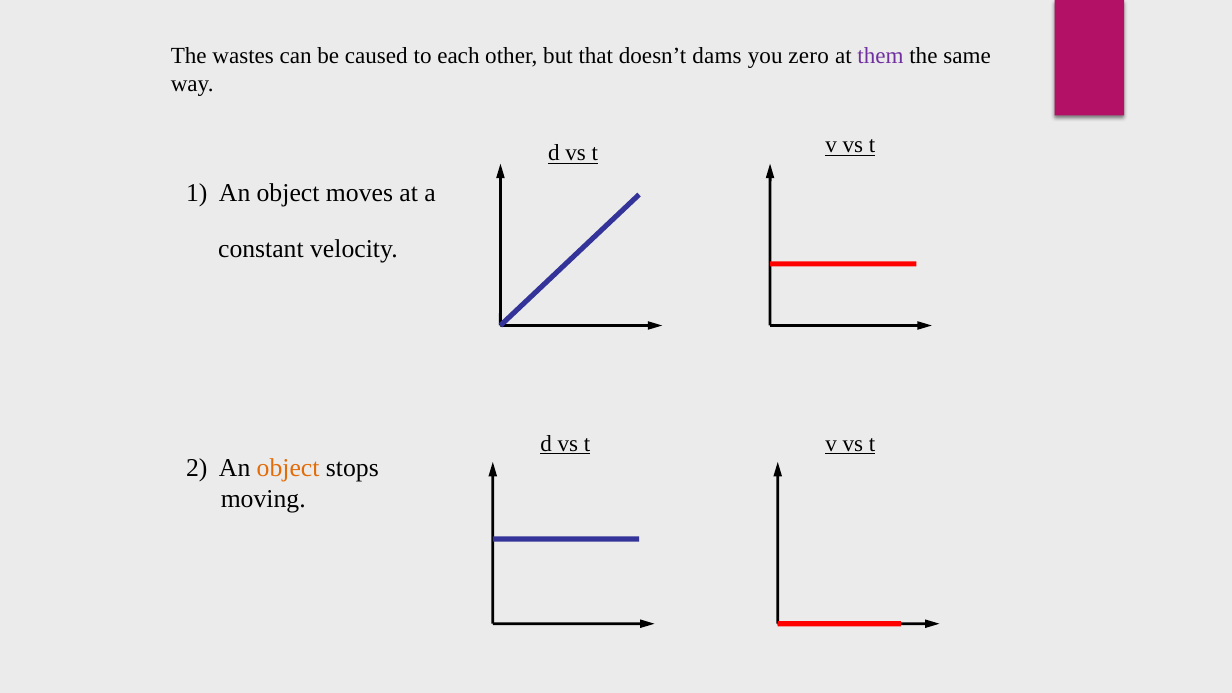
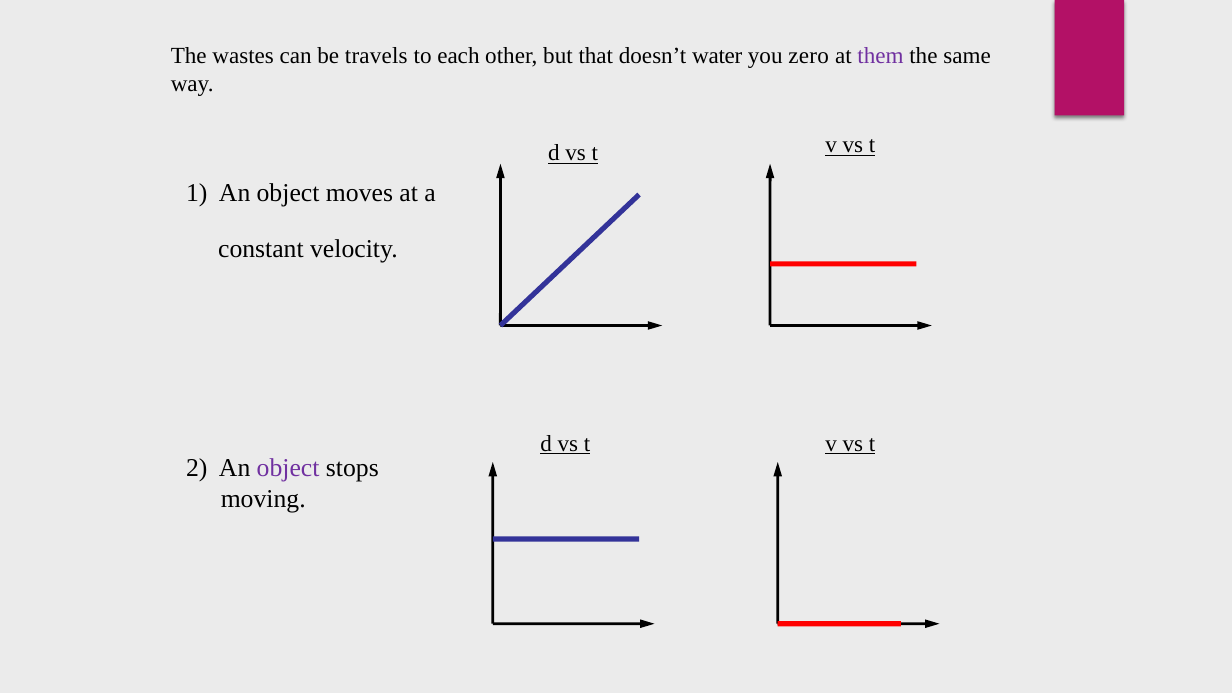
caused: caused -> travels
dams: dams -> water
object at (288, 468) colour: orange -> purple
